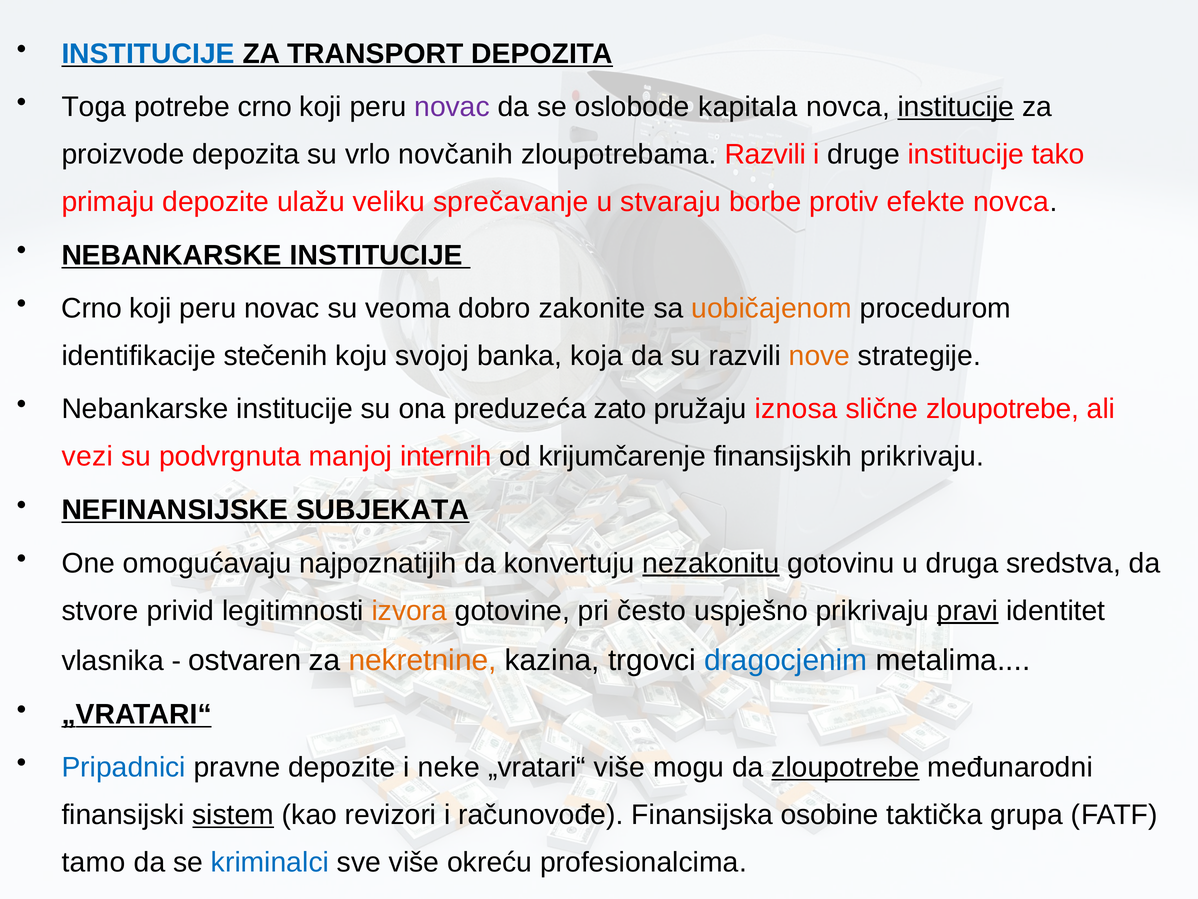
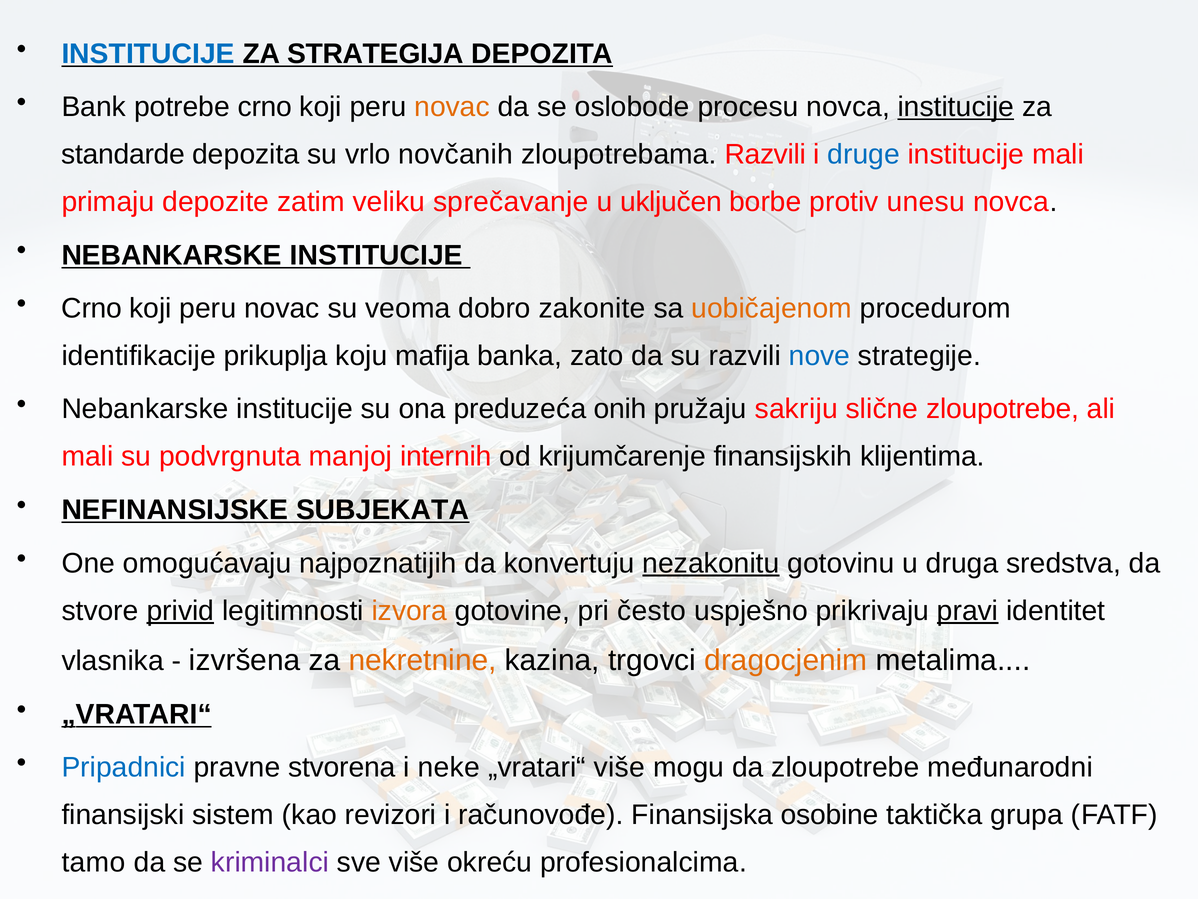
TRANSPORT: TRANSPORT -> STRATEGIJA
Toga: Toga -> Bank
novac at (452, 107) colour: purple -> orange
kapitala: kapitala -> procesu
proizvode: proizvode -> standarde
druge colour: black -> blue
institucije tako: tako -> mali
ulažu: ulažu -> zatim
stvaraju: stvaraju -> uključen
efekte: efekte -> unesu
stečenih: stečenih -> prikuplјa
svojoj: svojoj -> mafija
koja: koja -> zato
nove colour: orange -> blue
zato: zato -> onih
iznosa: iznosa -> sakriju
vezi at (87, 456): vezi -> mali
finansijskih prikrivaju: prikrivaju -> klijentima
privid underline: none -> present
ostvaren: ostvaren -> izvršena
dragocjenim colour: blue -> orange
pravne depozite: depozite -> stvorena
zloupotrebe at (845, 767) underline: present -> none
sistem underline: present -> none
kriminalci colour: blue -> purple
